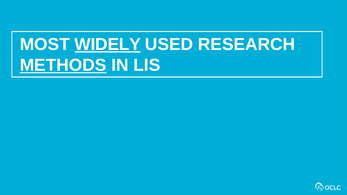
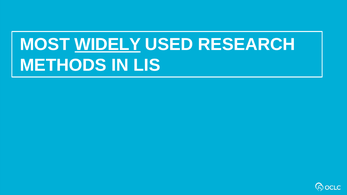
METHODS underline: present -> none
